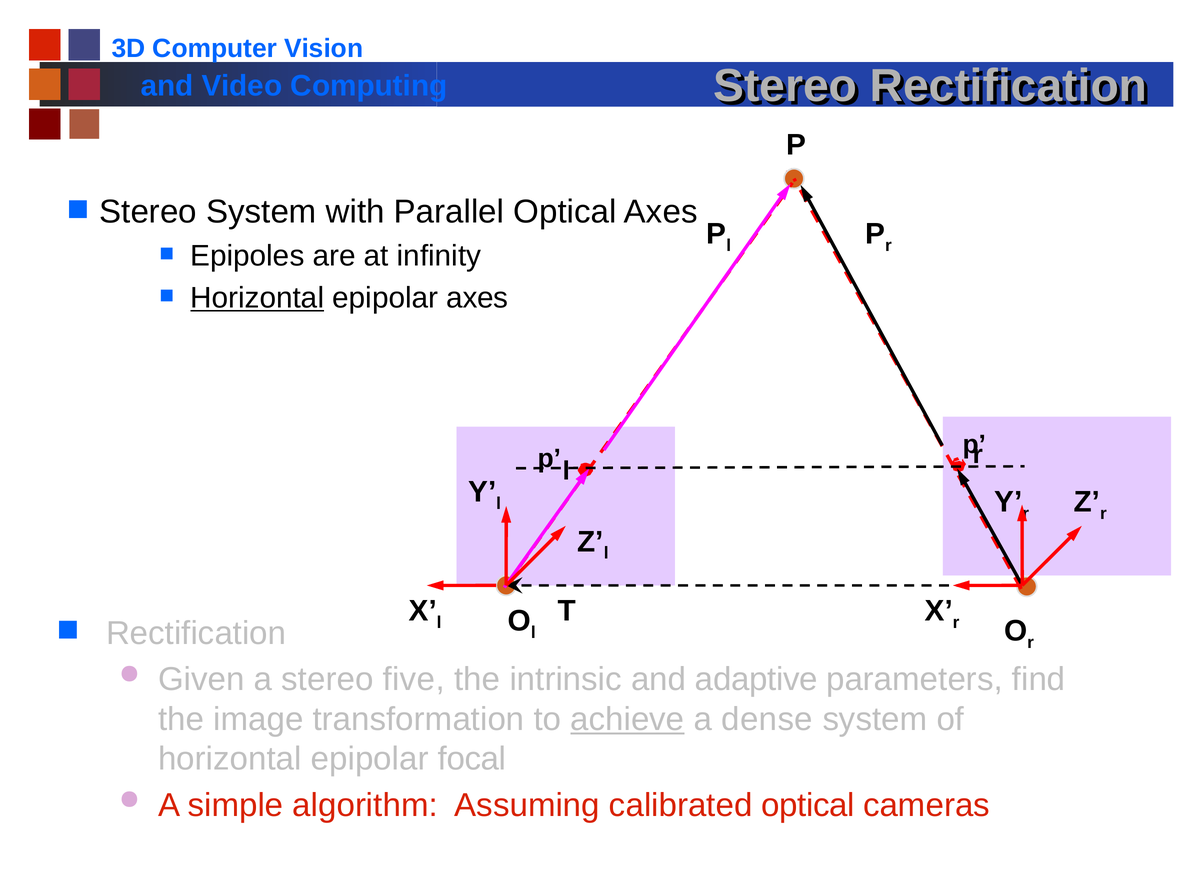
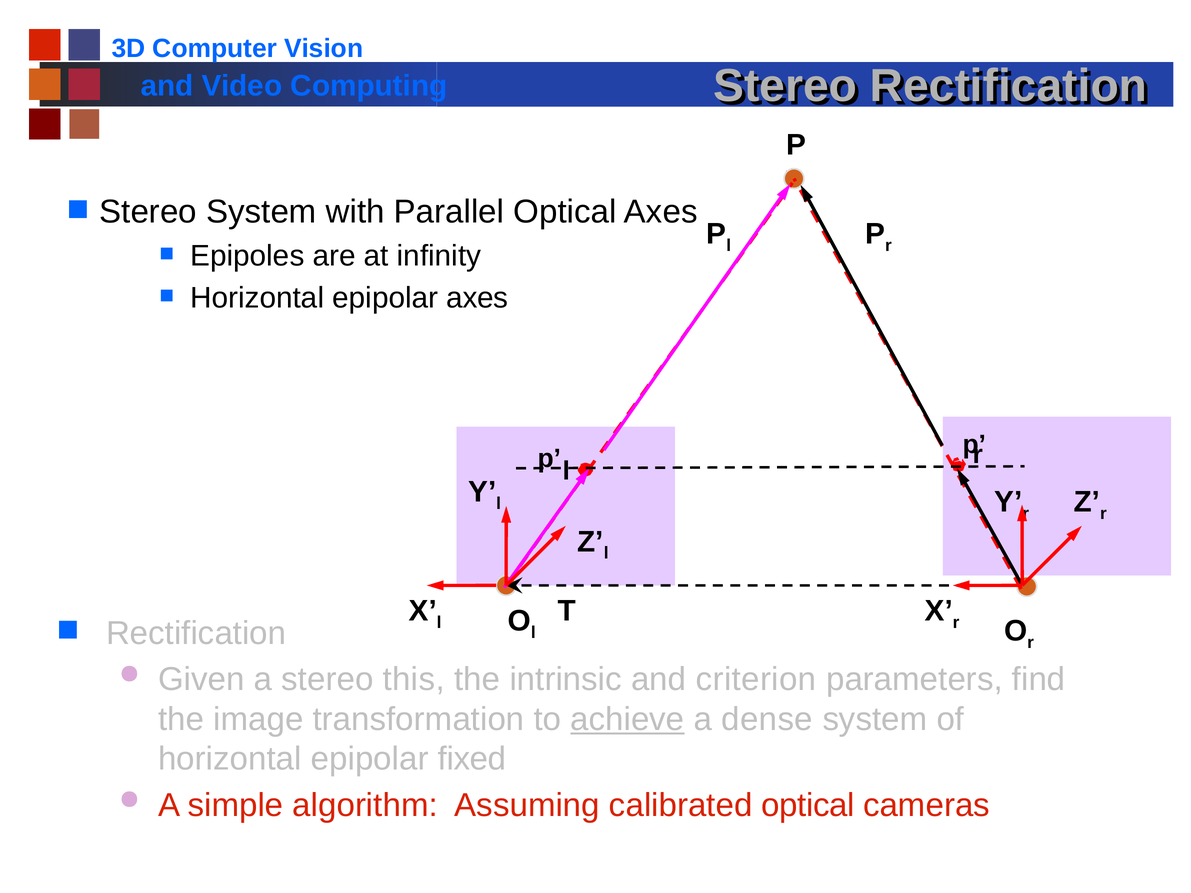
Horizontal at (257, 298) underline: present -> none
five: five -> this
adaptive: adaptive -> criterion
focal: focal -> fixed
